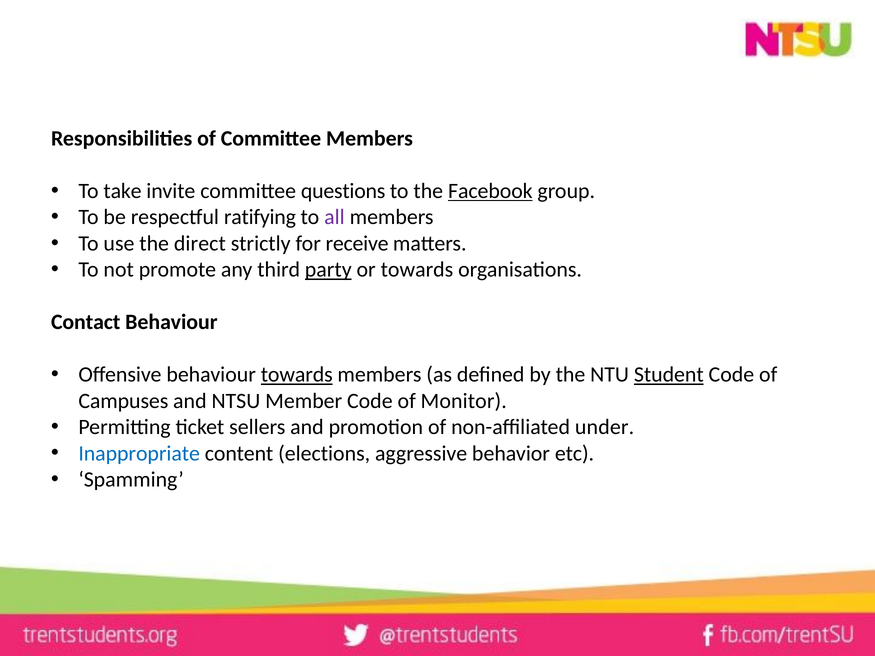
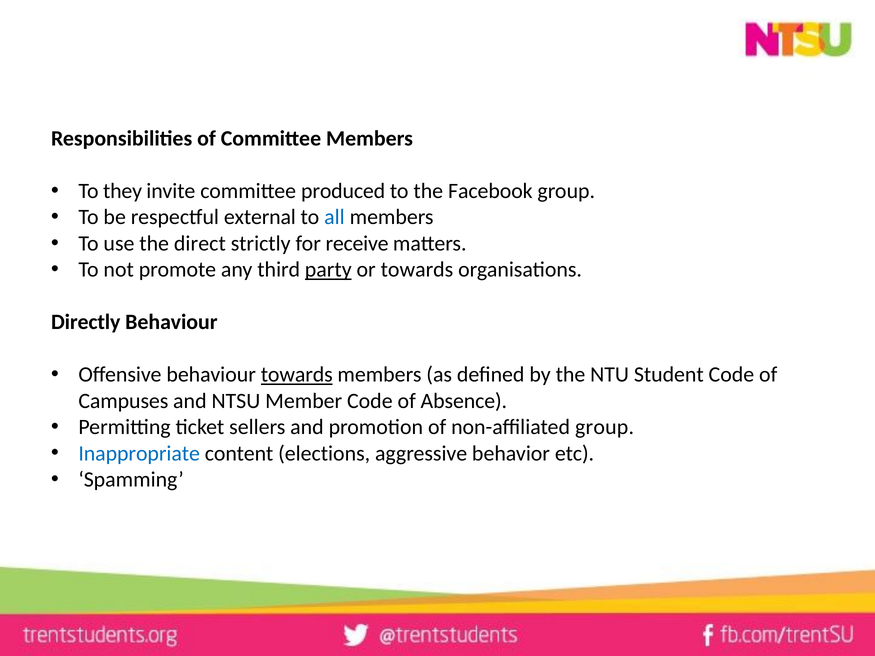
take: take -> they
questions: questions -> produced
Facebook underline: present -> none
ratifying: ratifying -> external
all colour: purple -> blue
Contact: Contact -> Directly
Student underline: present -> none
Monitor: Monitor -> Absence
non-affiliated under: under -> group
